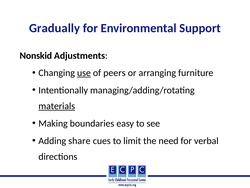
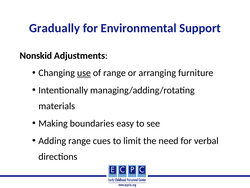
of peers: peers -> range
materials underline: present -> none
Adding share: share -> range
